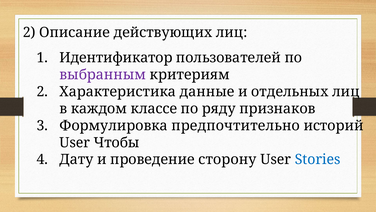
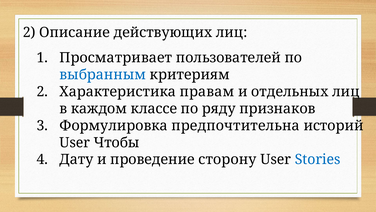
Идентификатор: Идентификатор -> Просматривает
выбранным colour: purple -> blue
данные: данные -> правам
предпочтительно: предпочтительно -> предпочтительна
